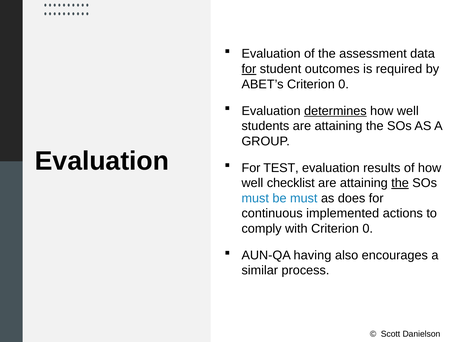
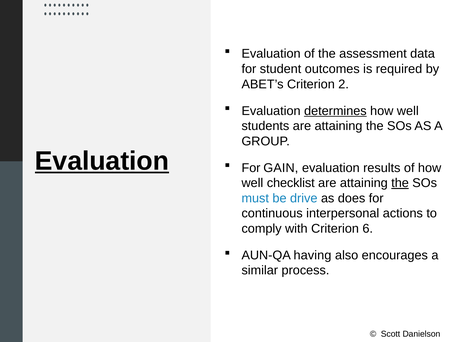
for at (249, 69) underline: present -> none
ABET’s Criterion 0: 0 -> 2
Evaluation at (102, 161) underline: none -> present
TEST: TEST -> GAIN
be must: must -> drive
implemented: implemented -> interpersonal
with Criterion 0: 0 -> 6
